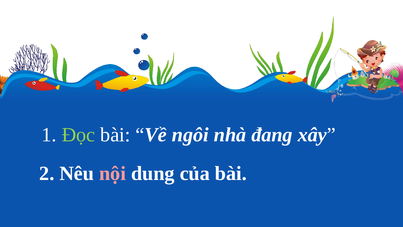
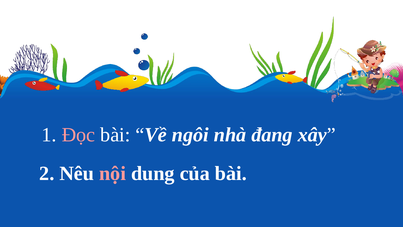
Đọc colour: light green -> pink
